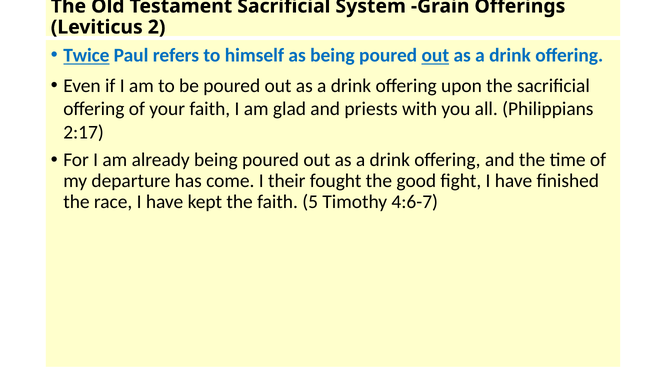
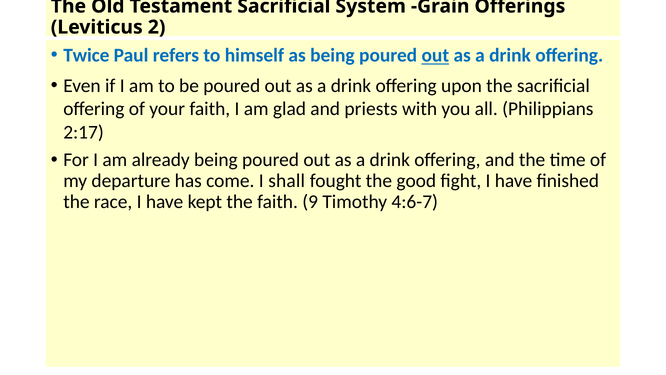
Twice underline: present -> none
their: their -> shall
5: 5 -> 9
